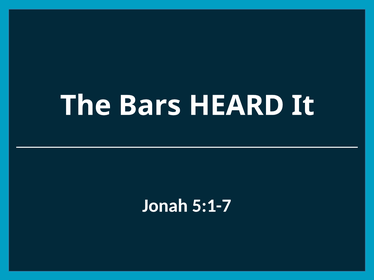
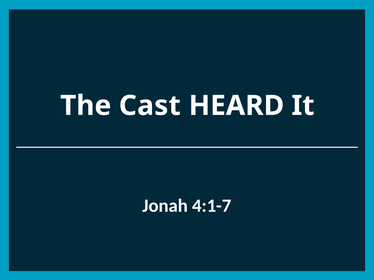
Bars: Bars -> Cast
5:1-7: 5:1-7 -> 4:1-7
